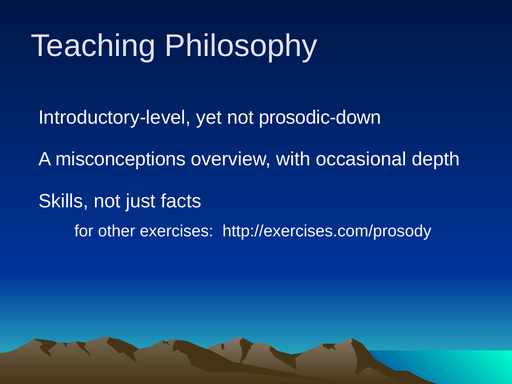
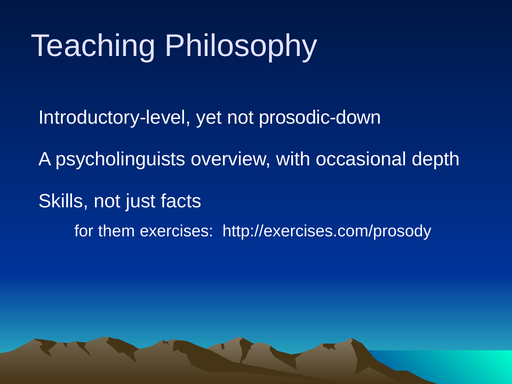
misconceptions: misconceptions -> psycholinguists
other: other -> them
